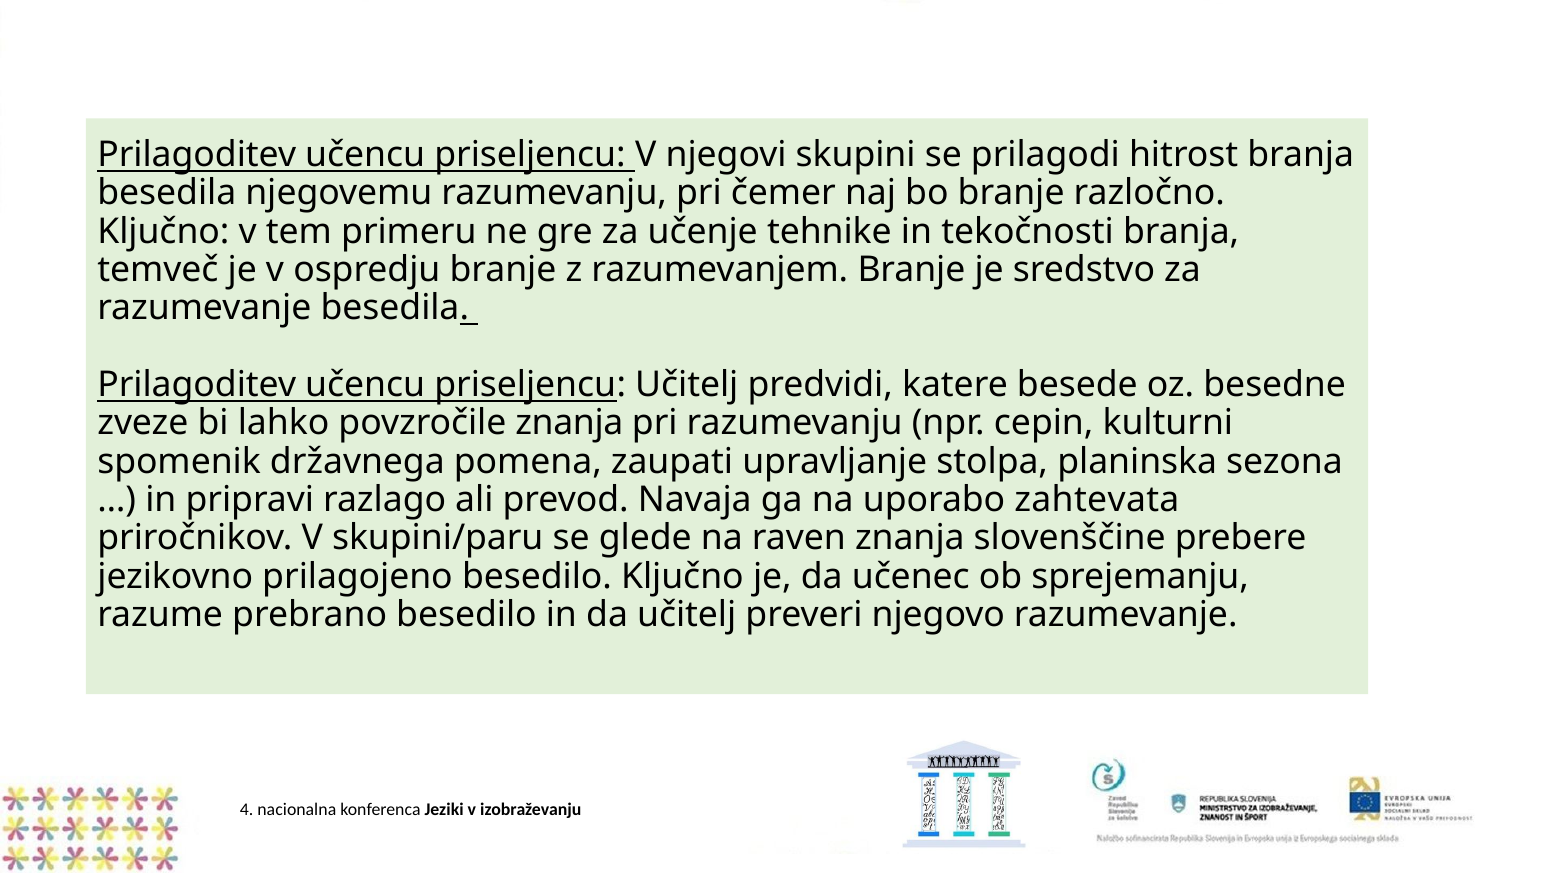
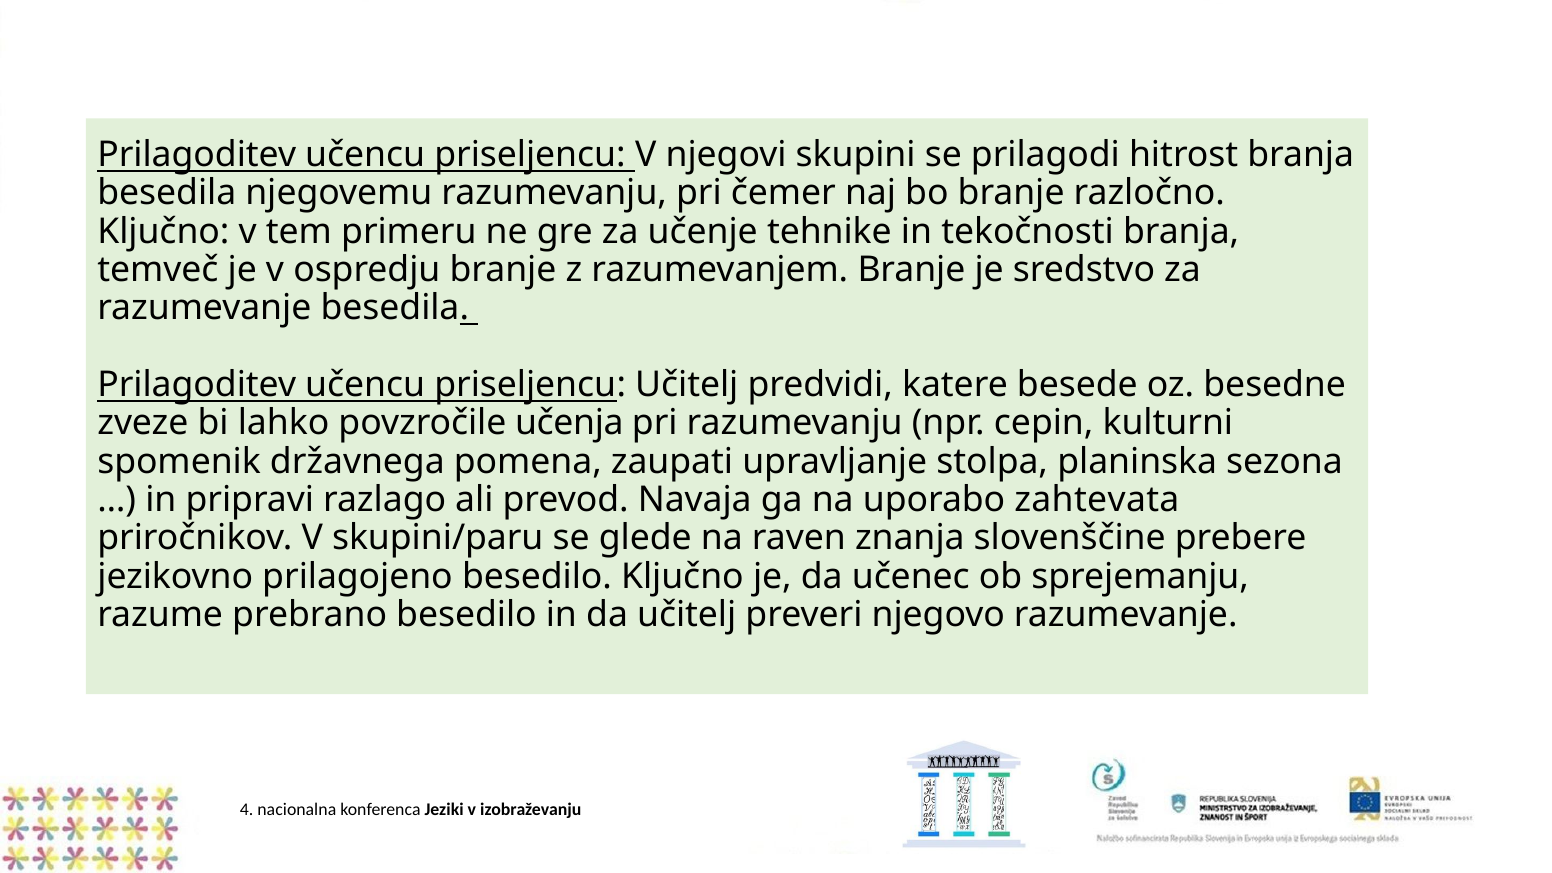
povzročile znanja: znanja -> učenja
